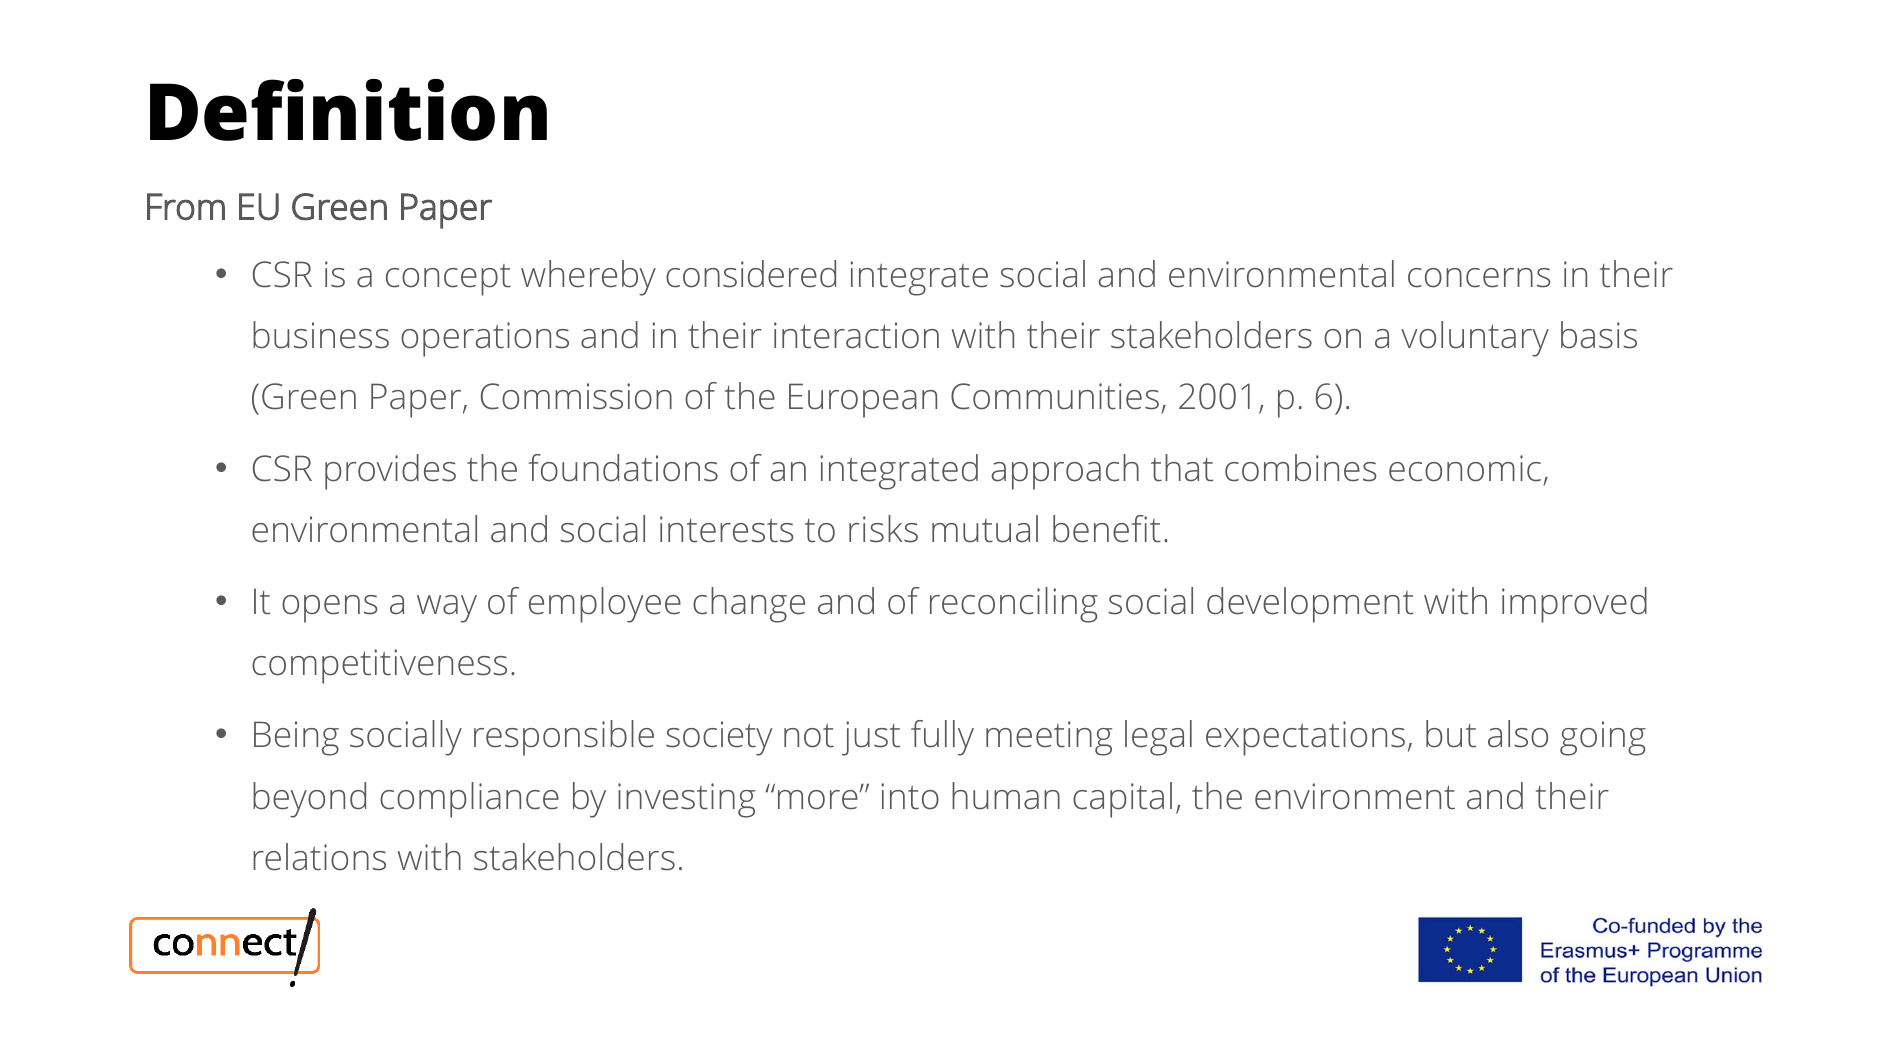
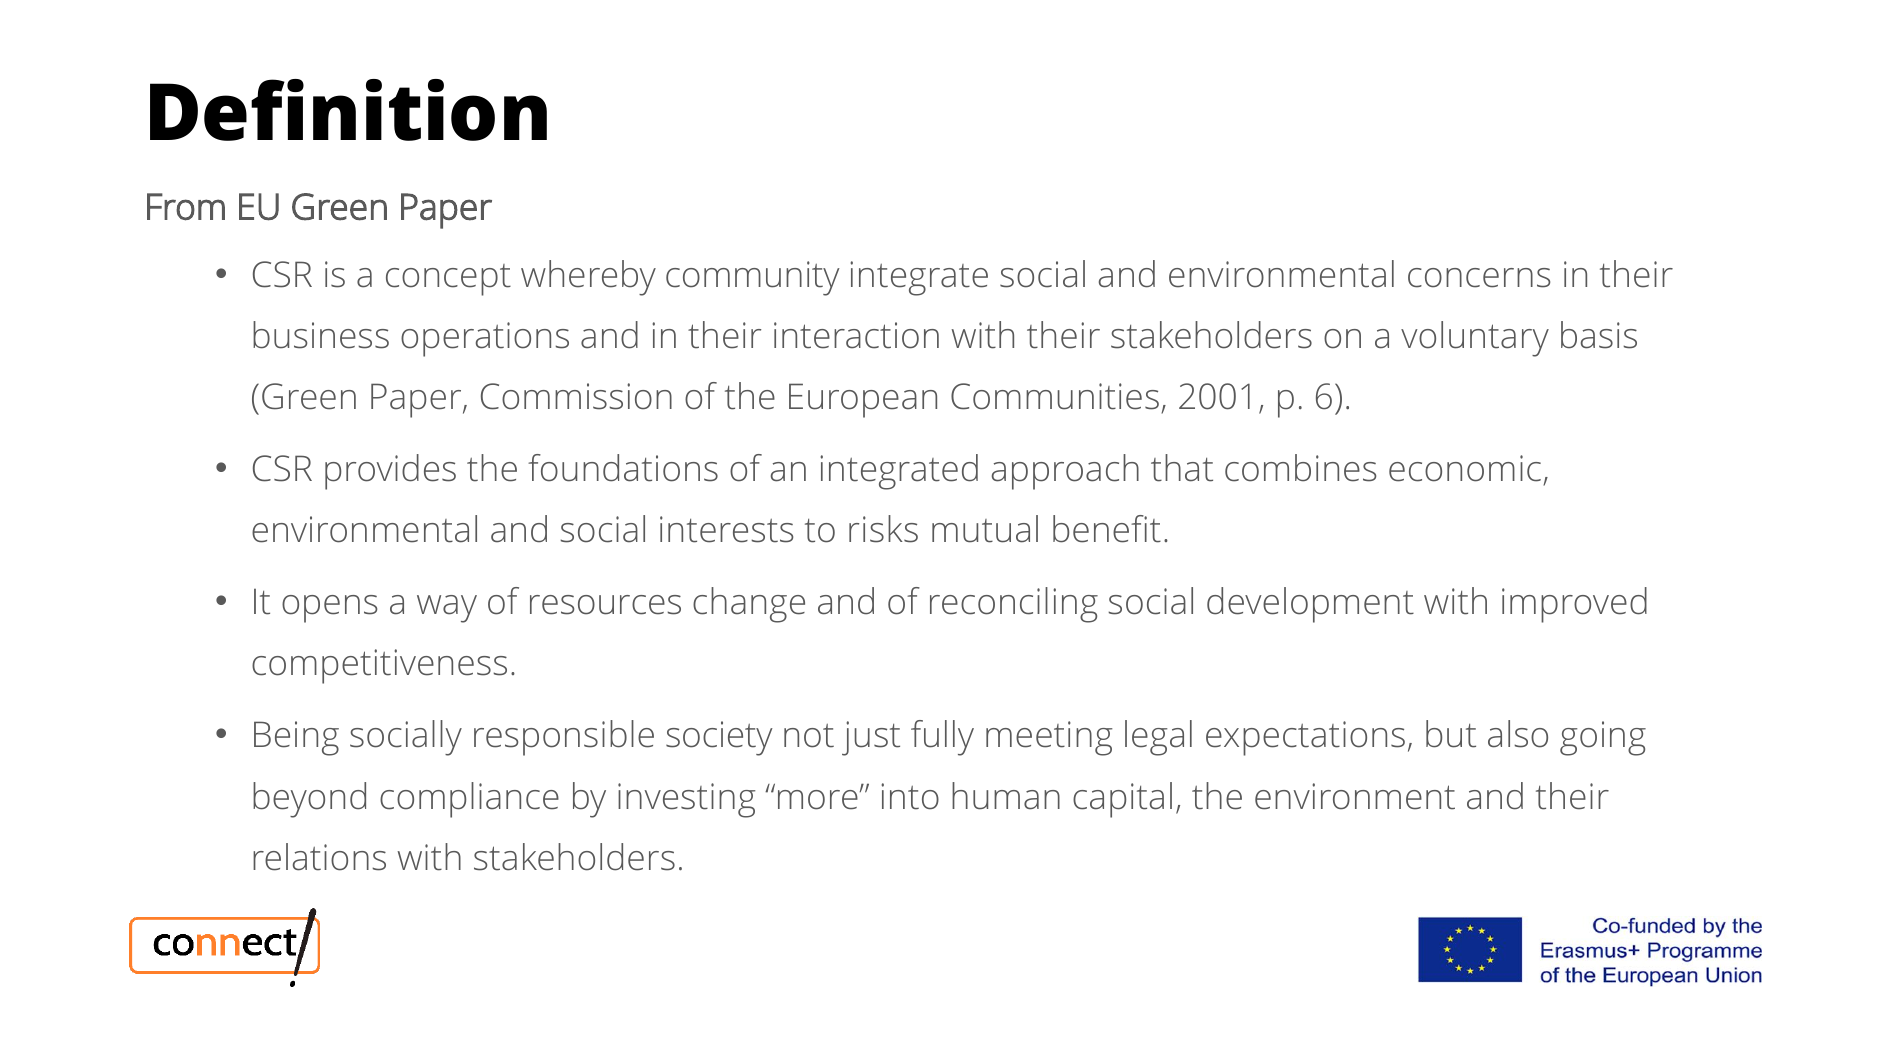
considered: considered -> community
employee: employee -> resources
